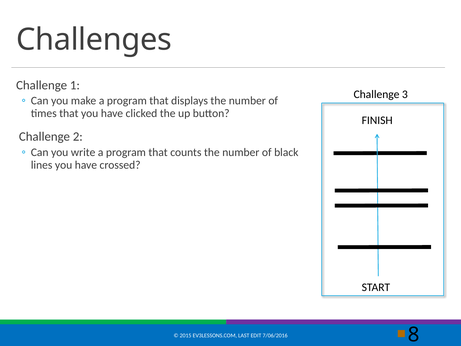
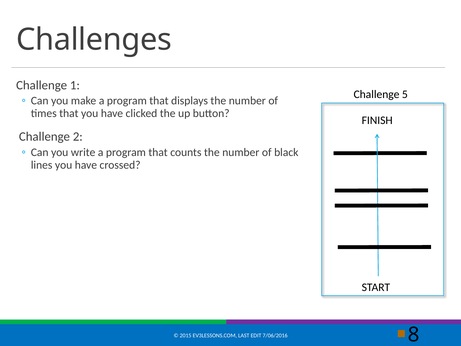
3: 3 -> 5
